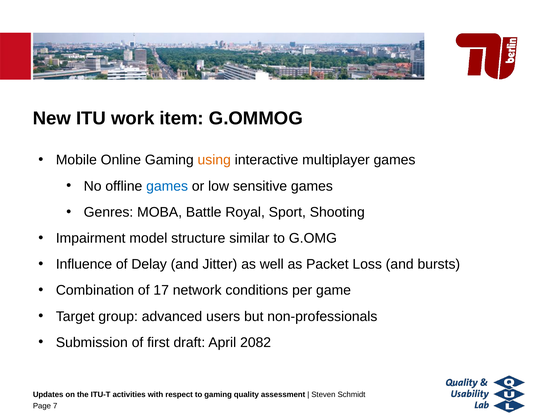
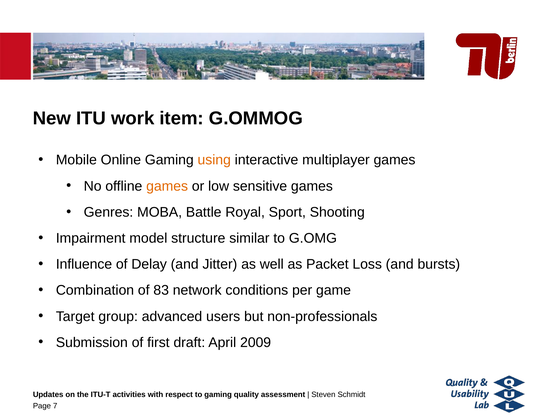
games at (167, 186) colour: blue -> orange
17: 17 -> 83
2082: 2082 -> 2009
